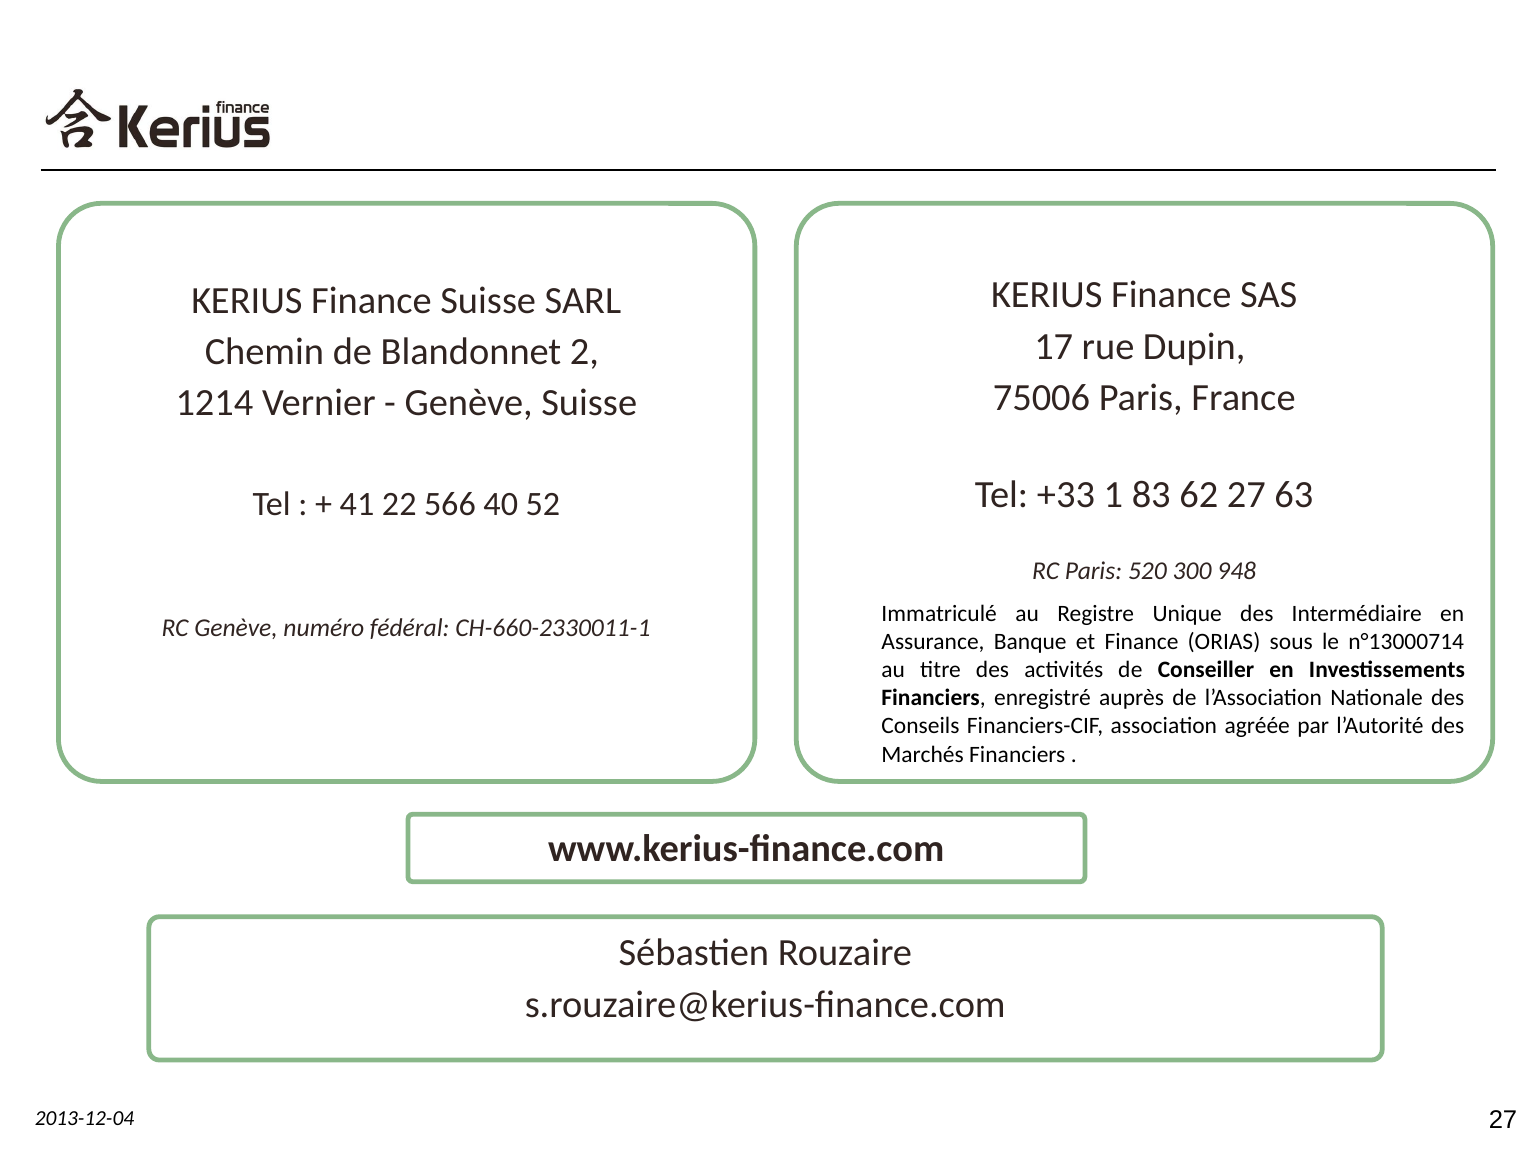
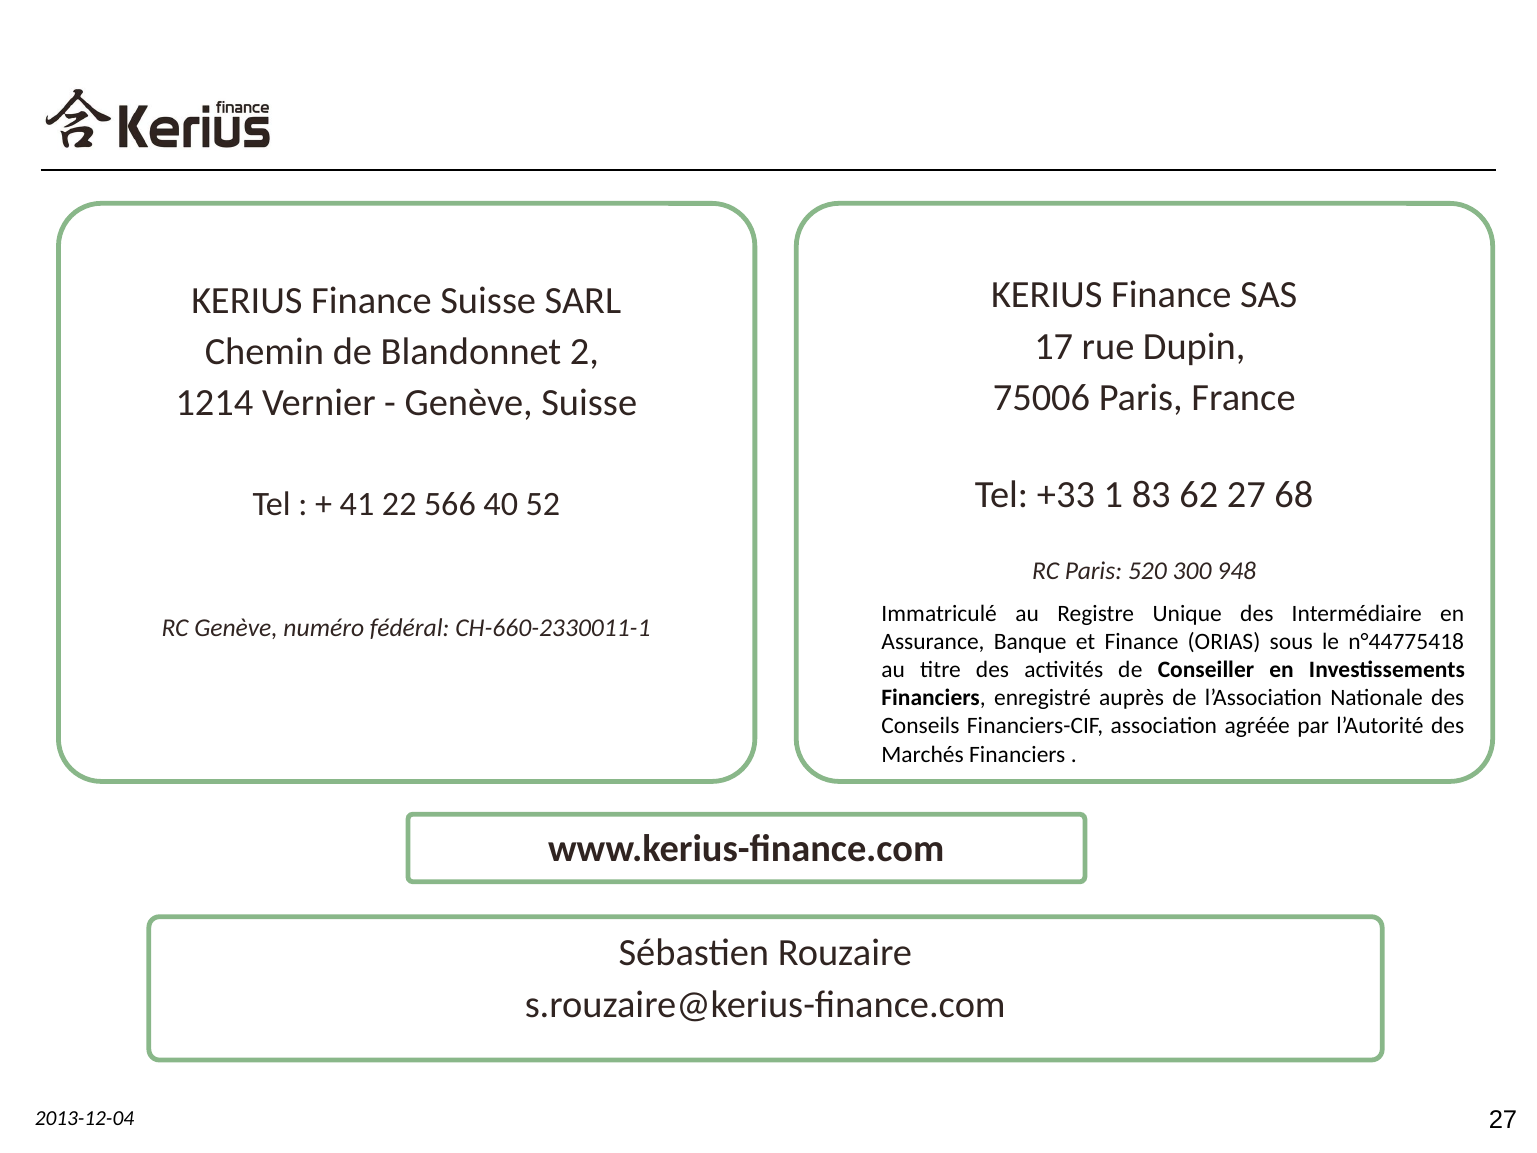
63: 63 -> 68
n°13000714: n°13000714 -> n°44775418
